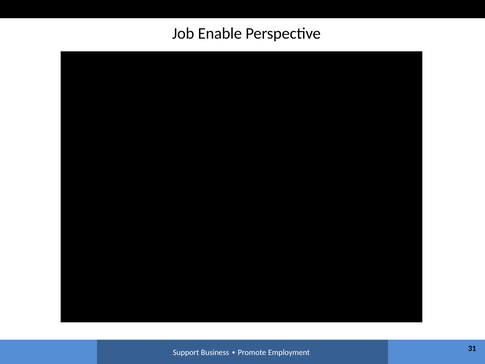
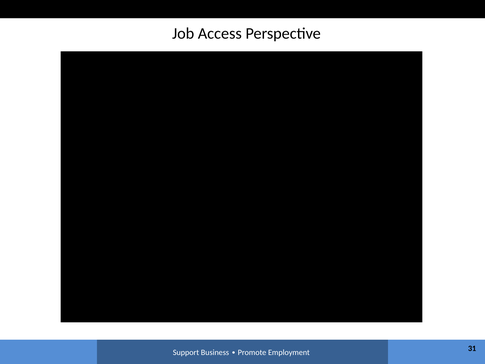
Enable: Enable -> Access
